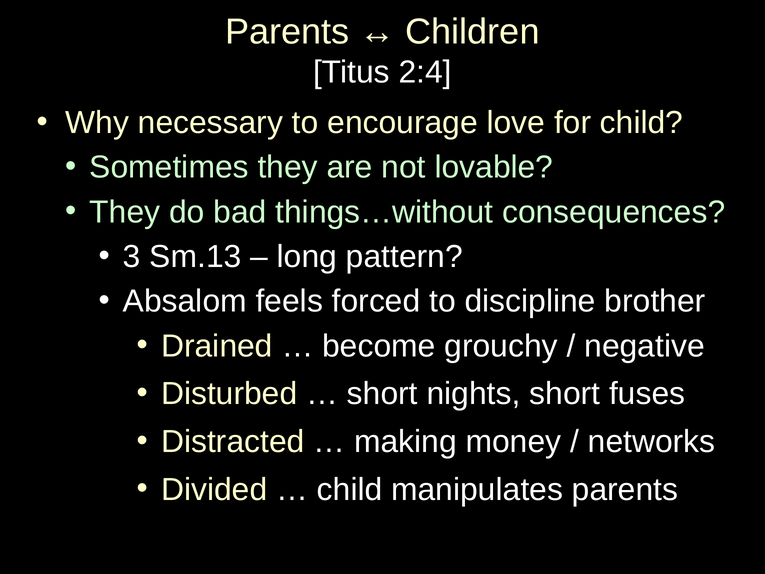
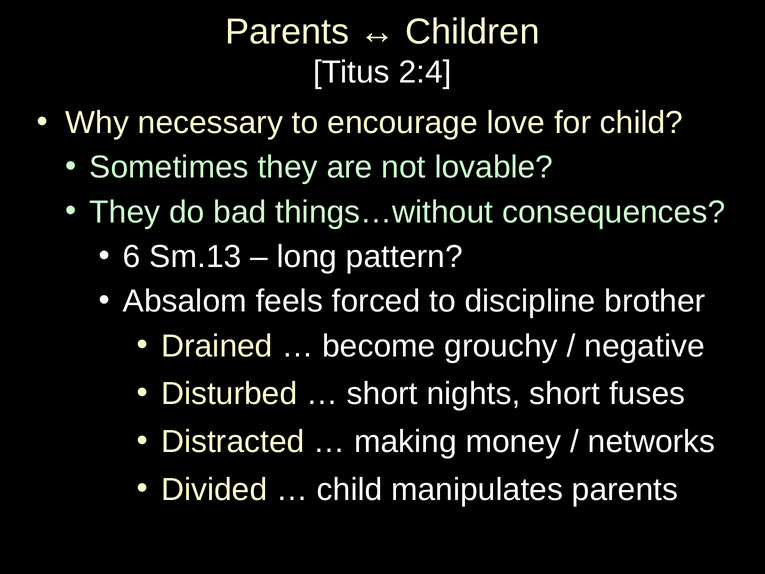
3: 3 -> 6
